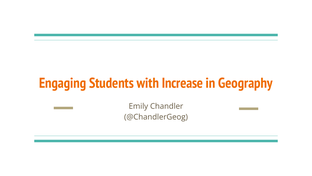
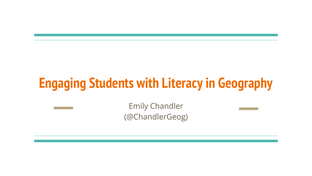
Increase: Increase -> Literacy
